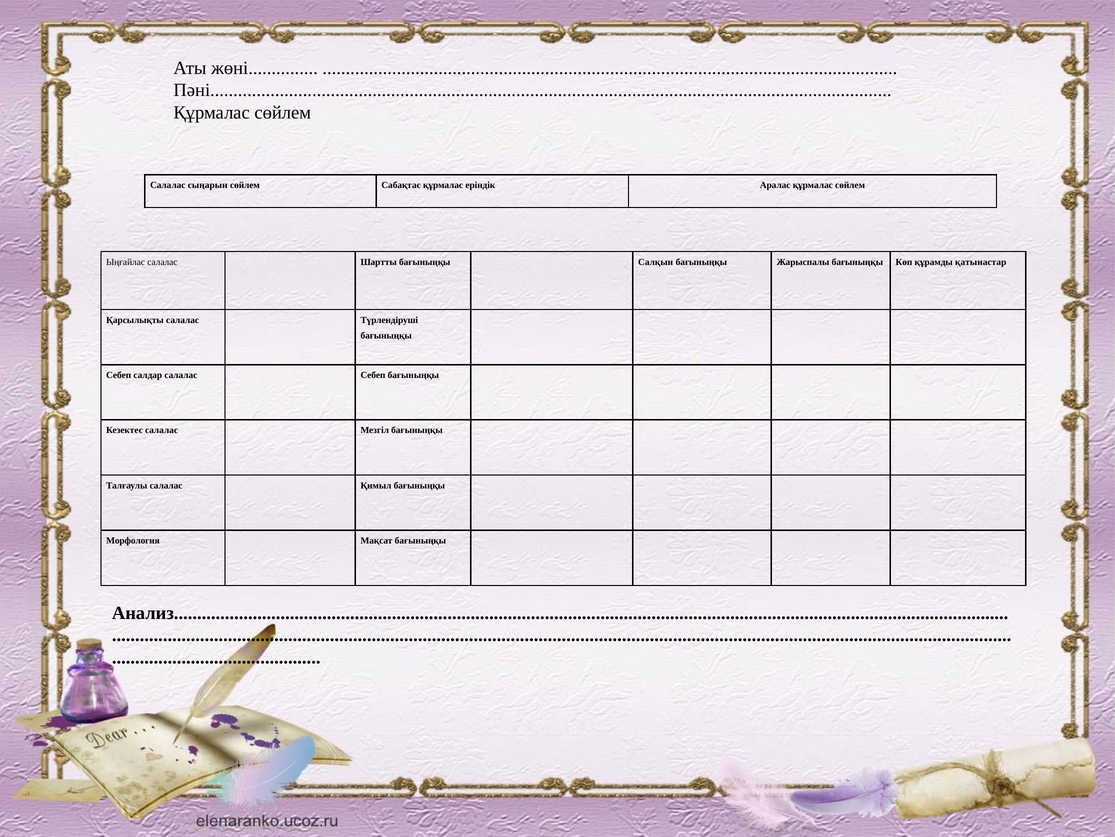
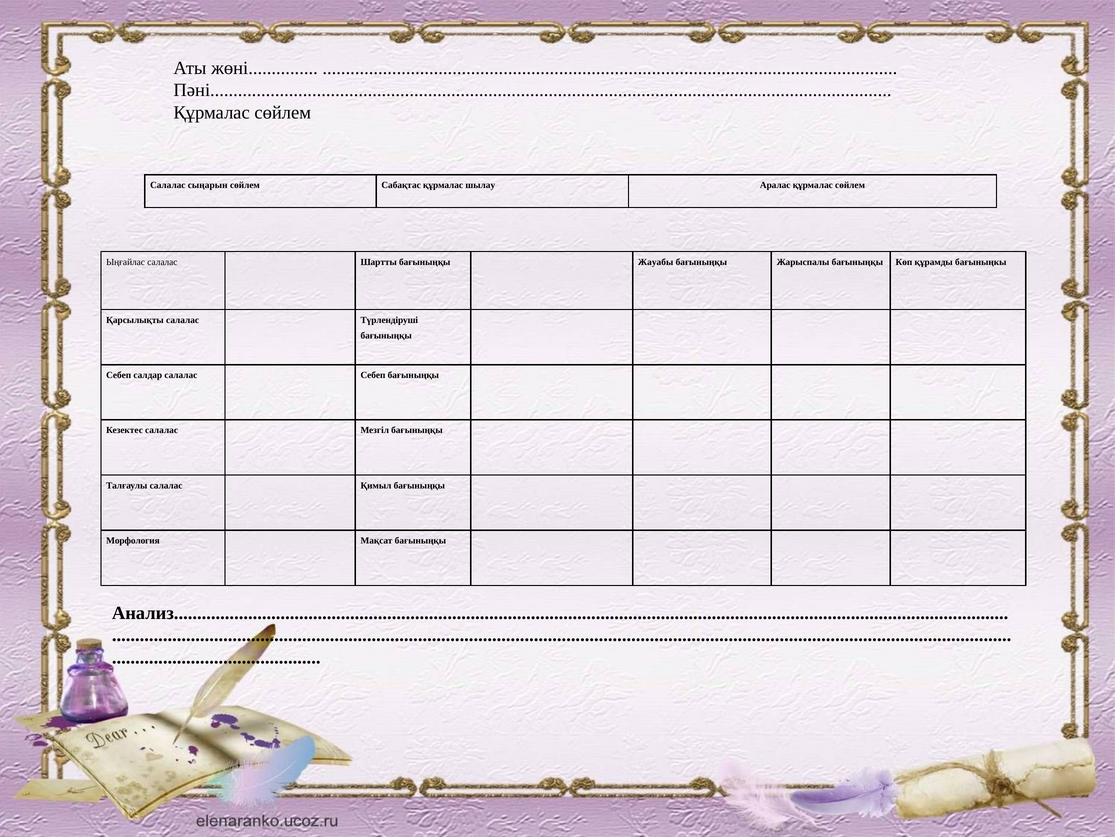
еріндік: еріндік -> шылау
Салқын: Салқын -> Жауабы
қатынастар: қатынастар -> бағыныңкы
